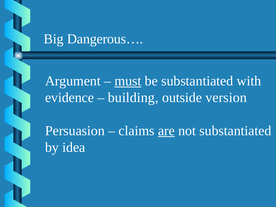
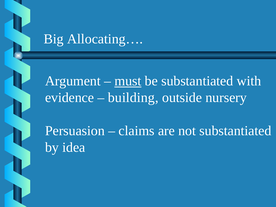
Dangerous…: Dangerous… -> Allocating…
version: version -> nursery
are underline: present -> none
